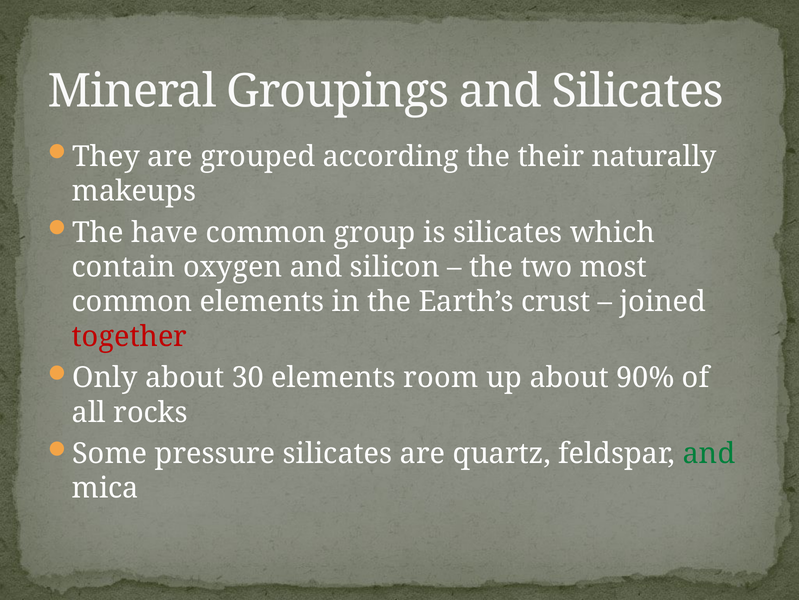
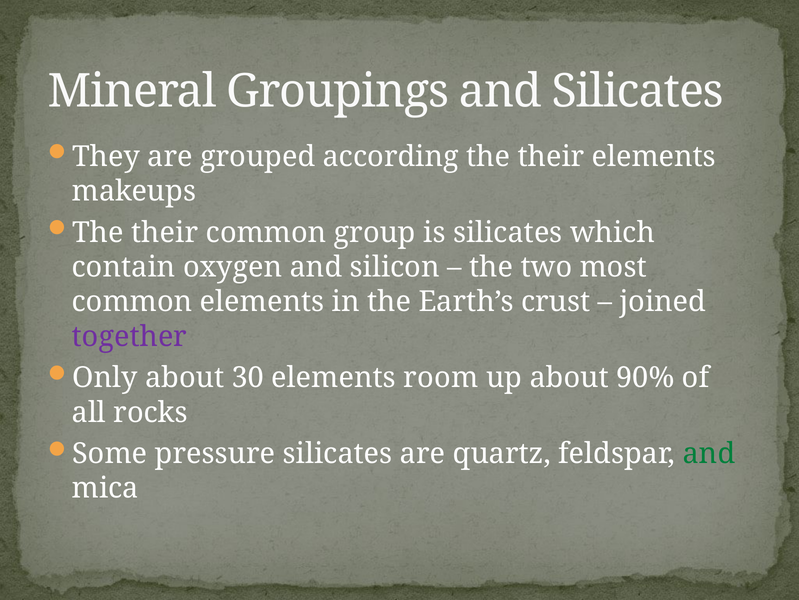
their naturally: naturally -> elements
have at (165, 232): have -> their
together colour: red -> purple
